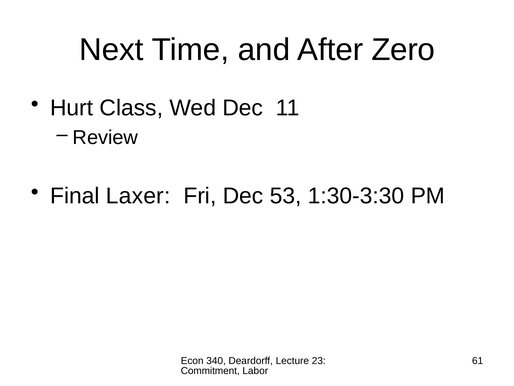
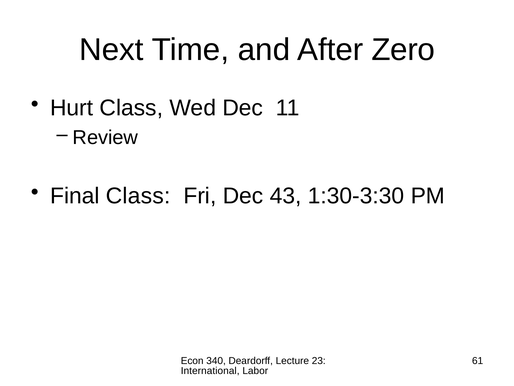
Final Laxer: Laxer -> Class
53: 53 -> 43
Commitment: Commitment -> International
